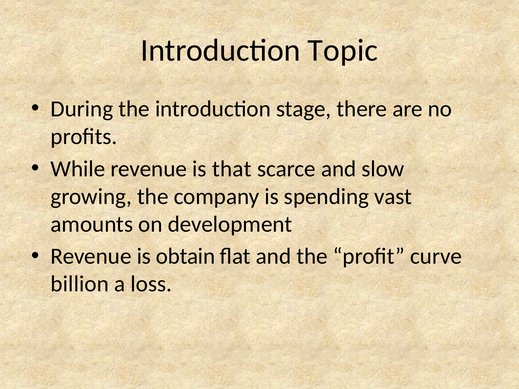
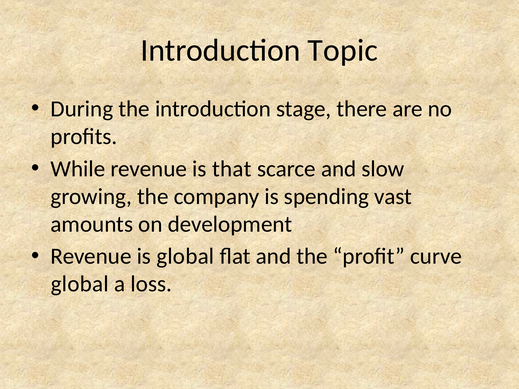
is obtain: obtain -> global
billion at (80, 284): billion -> global
